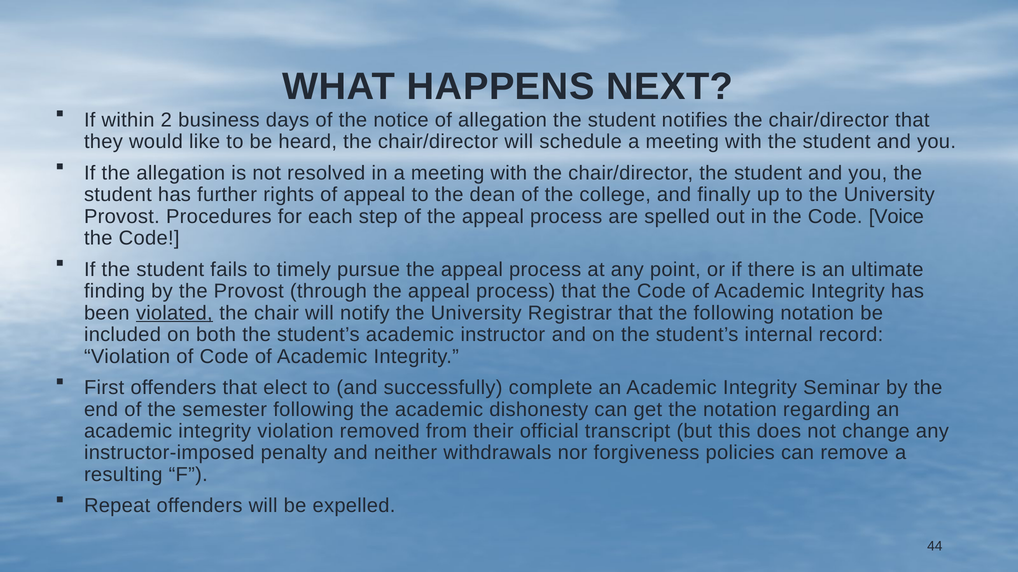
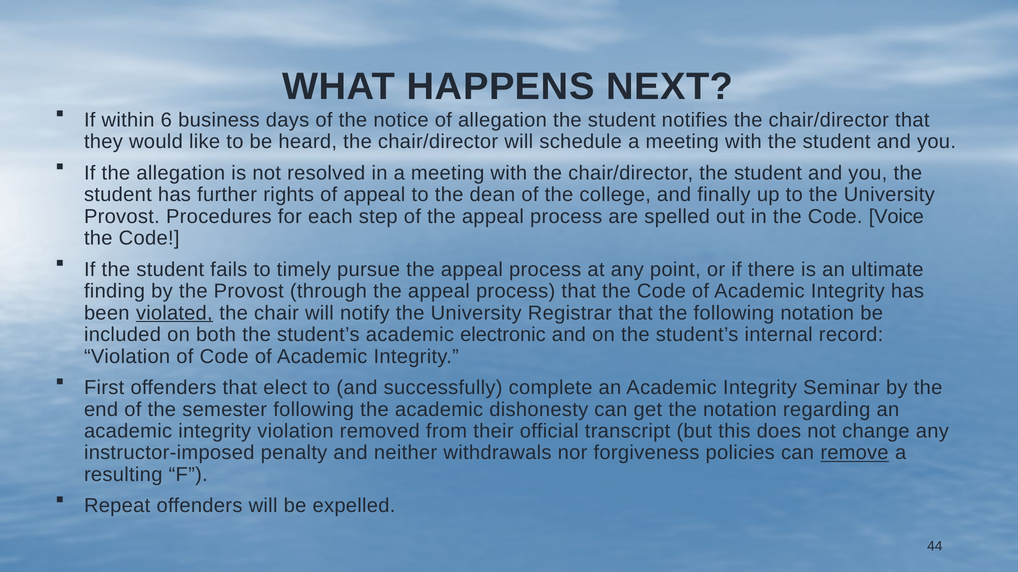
2: 2 -> 6
instructor: instructor -> electronic
remove underline: none -> present
